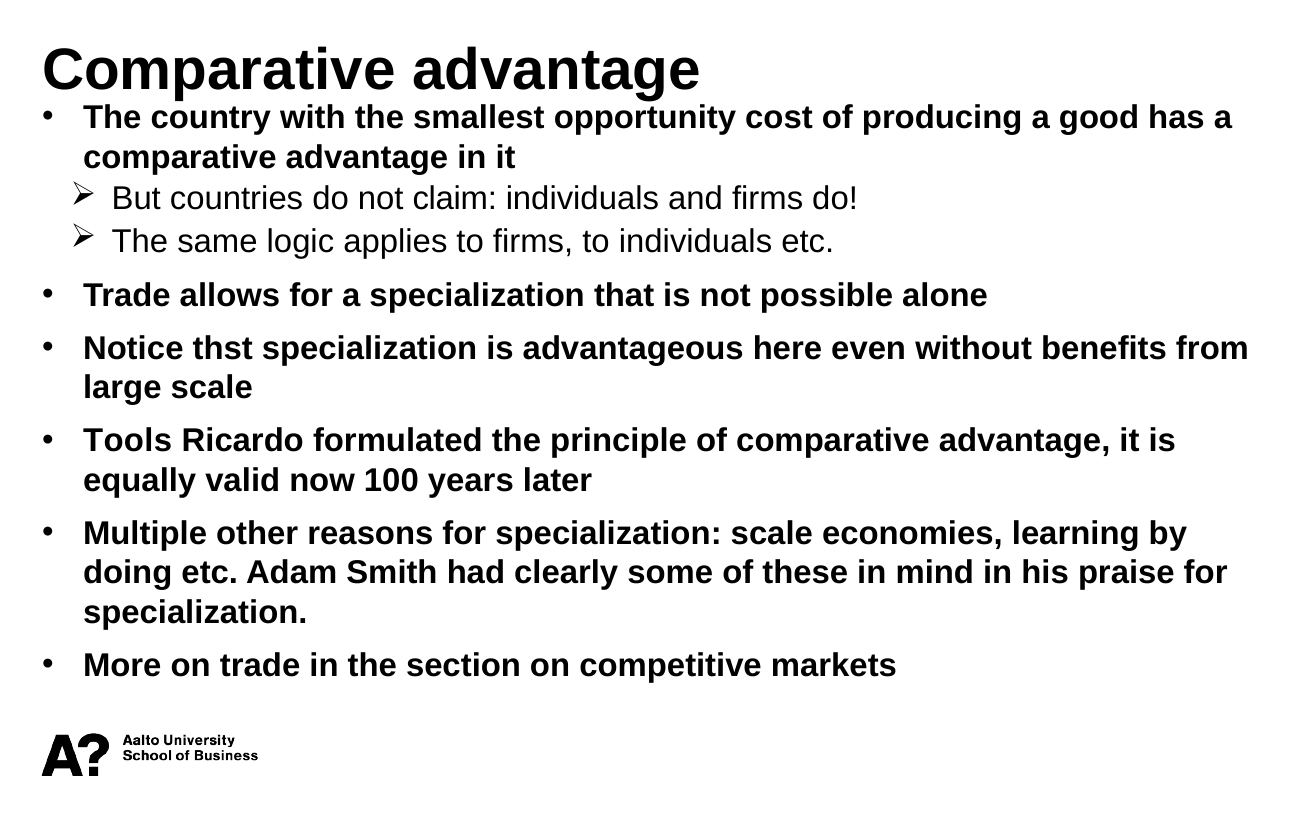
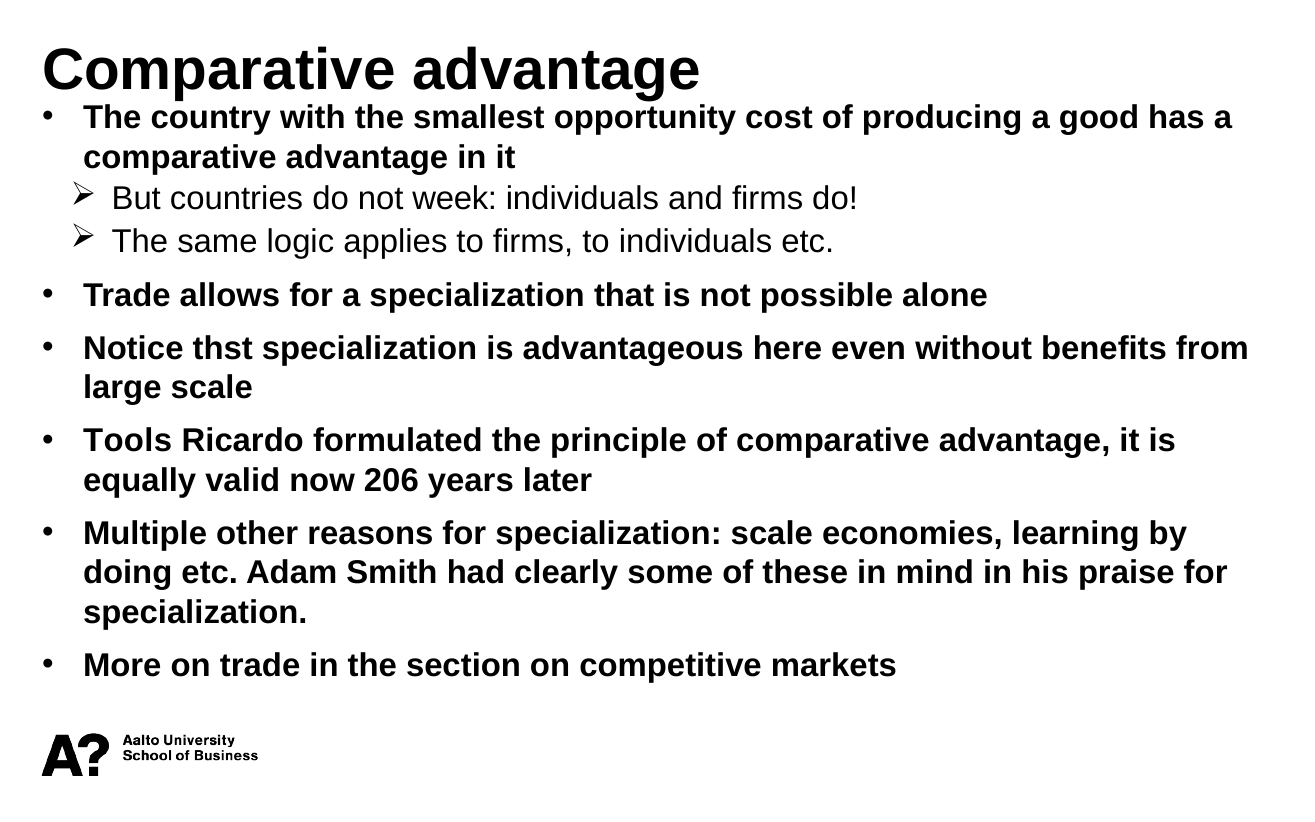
claim: claim -> week
100: 100 -> 206
